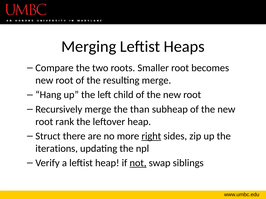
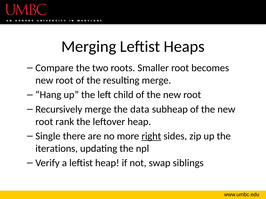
than: than -> data
Struct: Struct -> Single
not underline: present -> none
